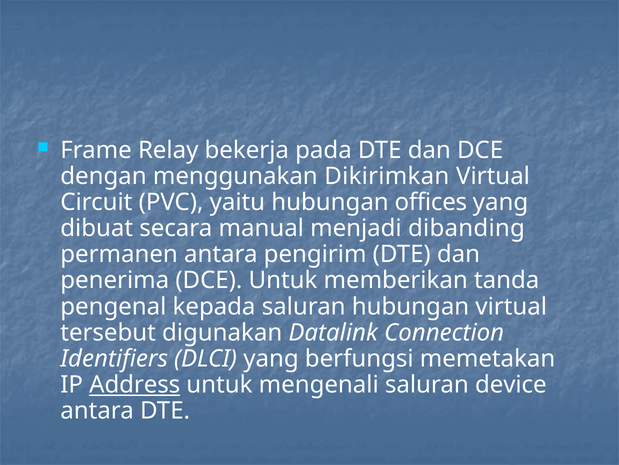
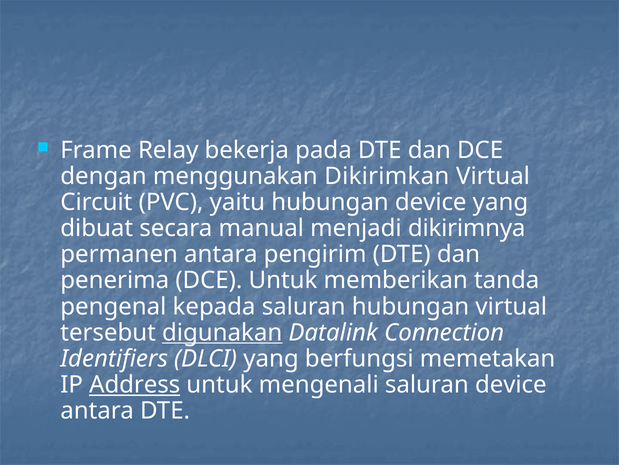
hubungan offices: offices -> device
dibanding: dibanding -> dikirimnya
digunakan underline: none -> present
